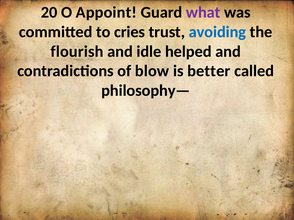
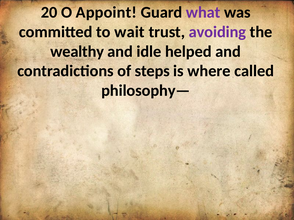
cries: cries -> wait
avoiding colour: blue -> purple
flourish: flourish -> wealthy
blow: blow -> steps
better: better -> where
